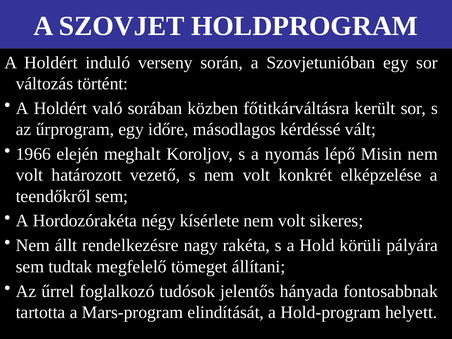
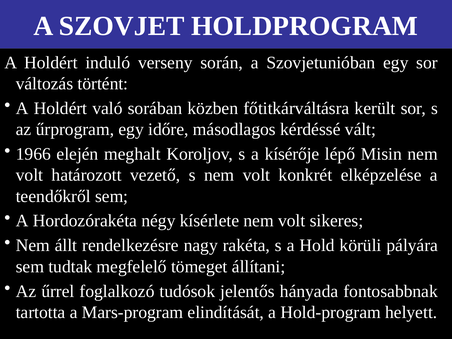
nyomás: nyomás -> kísérője
